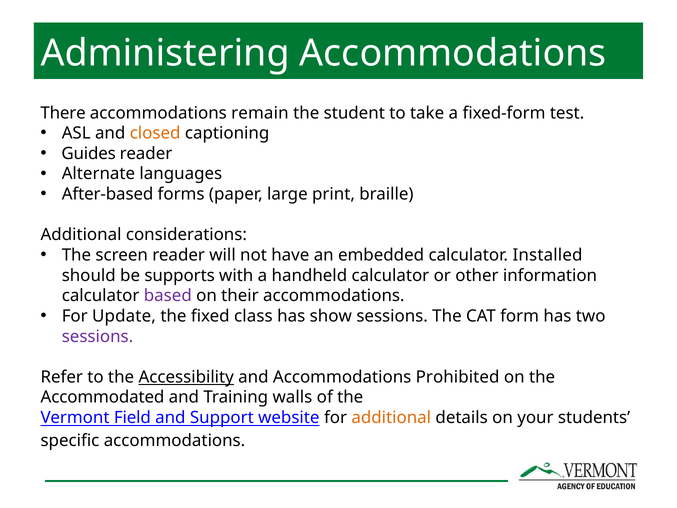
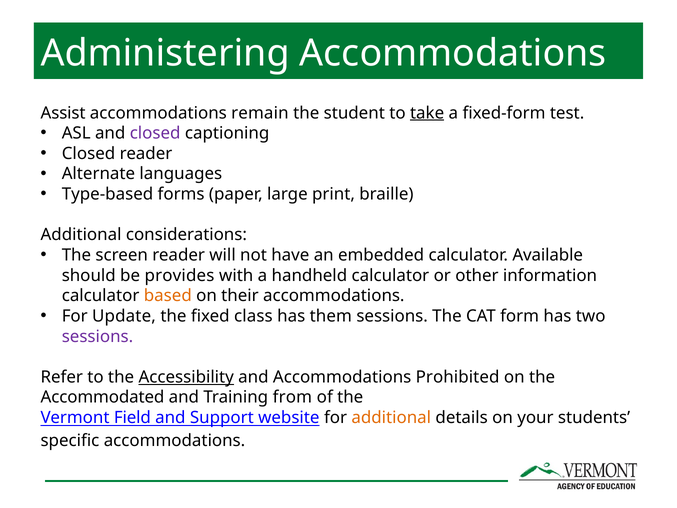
There: There -> Assist
take underline: none -> present
closed at (155, 133) colour: orange -> purple
Guides at (89, 153): Guides -> Closed
After-based: After-based -> Type-based
Installed: Installed -> Available
supports: supports -> provides
based colour: purple -> orange
show: show -> them
walls: walls -> from
